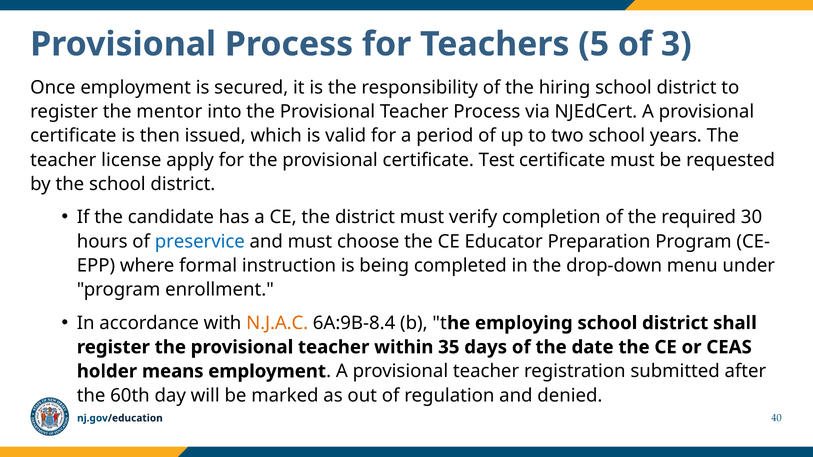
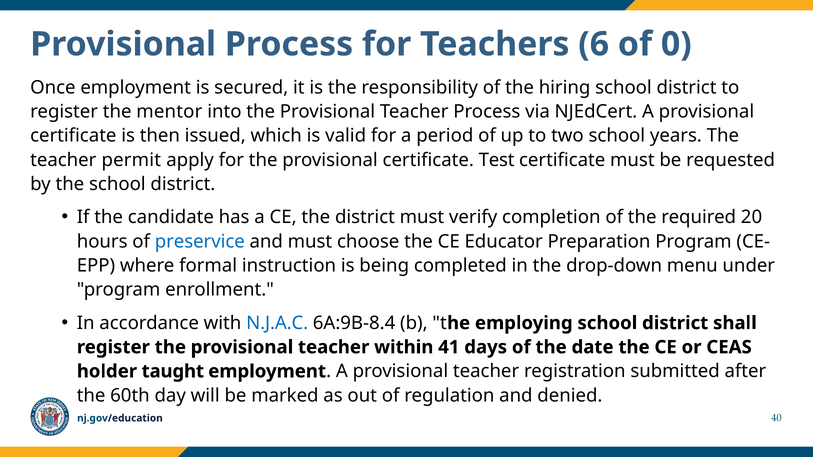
5: 5 -> 6
3: 3 -> 0
license: license -> permit
30: 30 -> 20
N.J.A.C colour: orange -> blue
35: 35 -> 41
means: means -> taught
